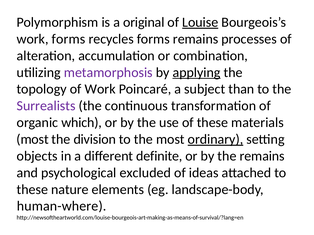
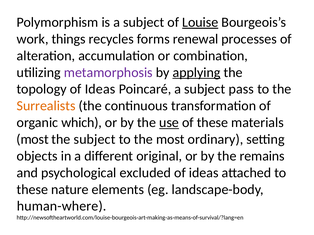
is a original: original -> subject
work forms: forms -> things
forms remains: remains -> renewal
topology of Work: Work -> Ideas
than: than -> pass
Surrealists colour: purple -> orange
use underline: none -> present
the division: division -> subject
ordinary underline: present -> none
definite: definite -> original
